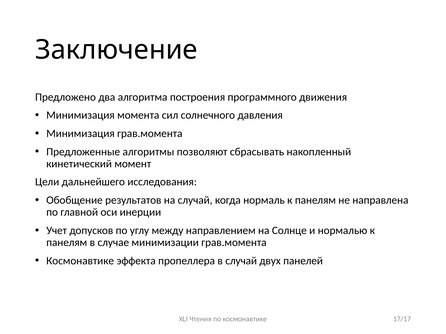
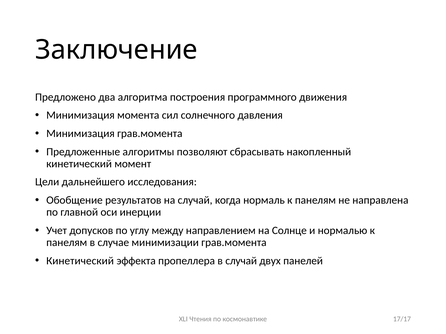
Космонавтике at (80, 261): Космонавтике -> Кинетический
